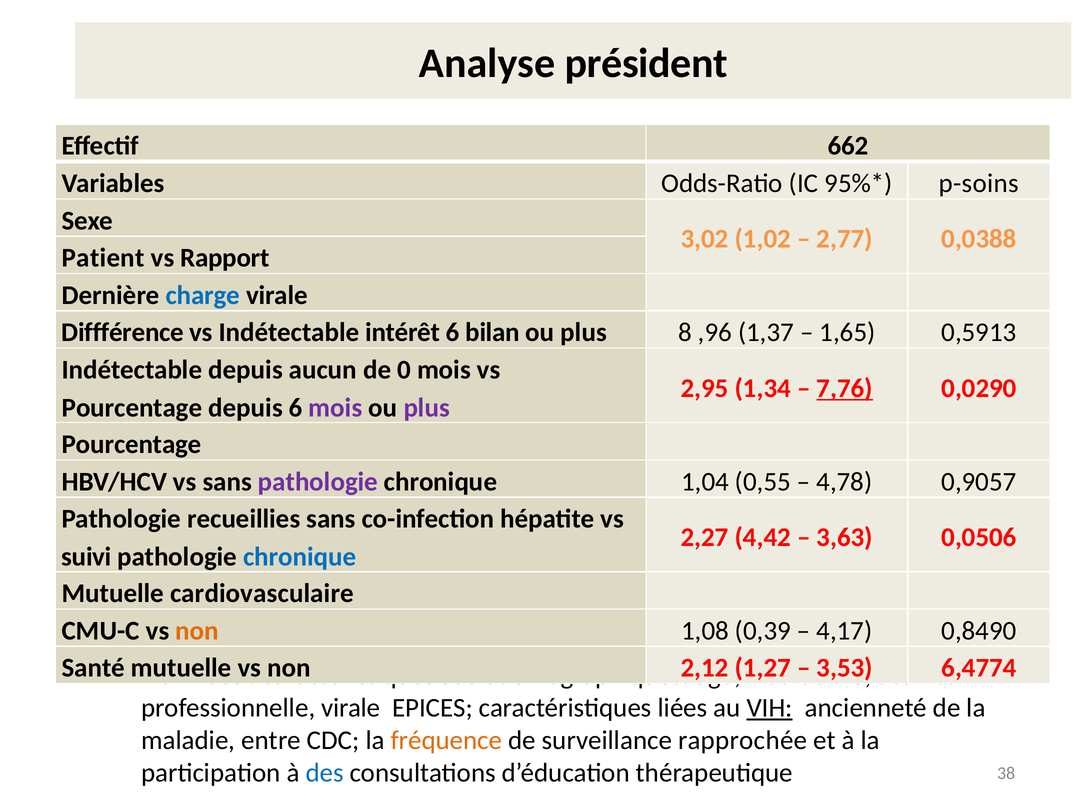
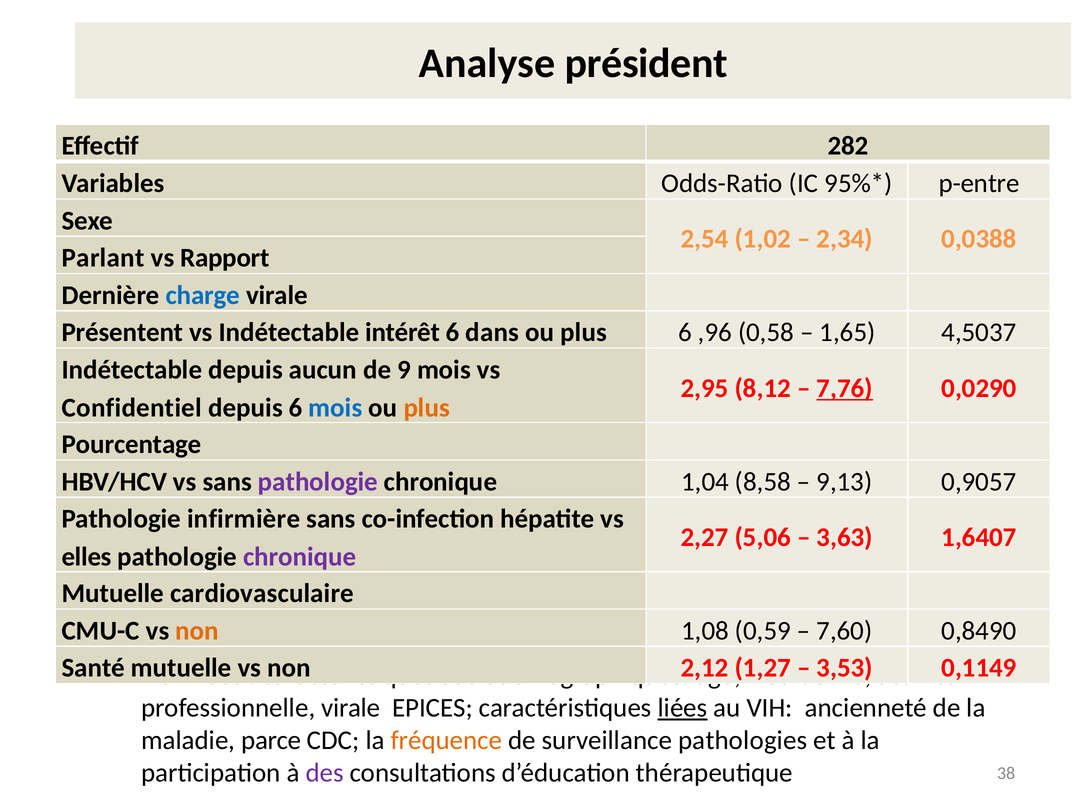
662: 662 -> 282
p-soins: p-soins -> p-entre
3,02: 3,02 -> 2,54
2,77: 2,77 -> 2,34
Patient: Patient -> Parlant
Diffférence: Diffférence -> Présentent
bilan: bilan -> dans
plus 8: 8 -> 6
1,37: 1,37 -> 0,58
0,5913: 0,5913 -> 4,5037
0: 0 -> 9
1,34: 1,34 -> 8,12
Pourcentage at (132, 408): Pourcentage -> Confidentiel
mois at (335, 408) colour: purple -> blue
plus at (427, 408) colour: purple -> orange
0,55: 0,55 -> 8,58
4,78: 4,78 -> 9,13
recueillies: recueillies -> infirmière
4,42: 4,42 -> 5,06
0,0506: 0,0506 -> 1,6407
suivi: suivi -> elles
chronique at (300, 557) colour: blue -> purple
0,39: 0,39 -> 0,59
4,17: 4,17 -> 7,60
6,4774: 6,4774 -> 0,1149
liées at (683, 708) underline: none -> present
VIH underline: present -> none
entre: entre -> parce
rapprochée: rapprochée -> pathologies
des colour: blue -> purple
